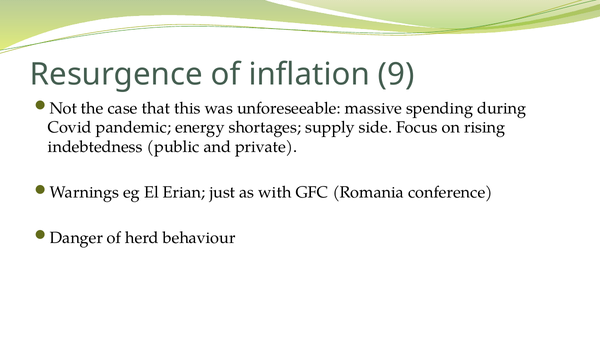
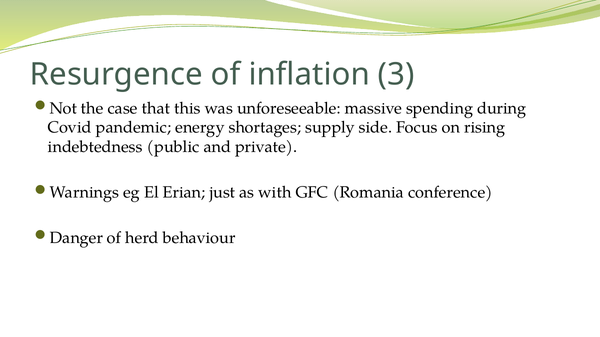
9: 9 -> 3
